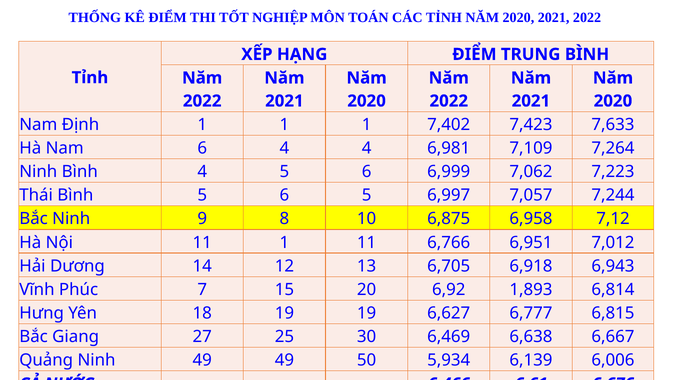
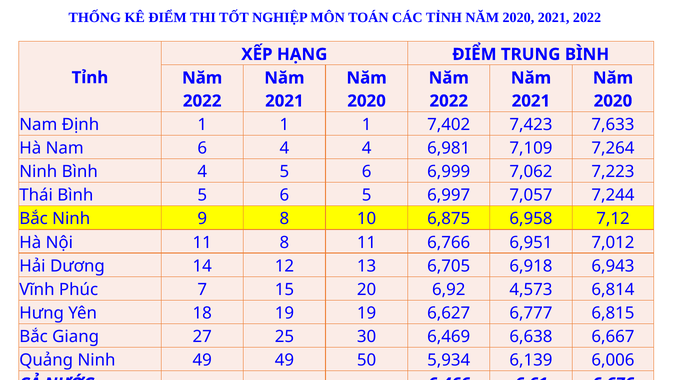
11 1: 1 -> 8
1,893: 1,893 -> 4,573
